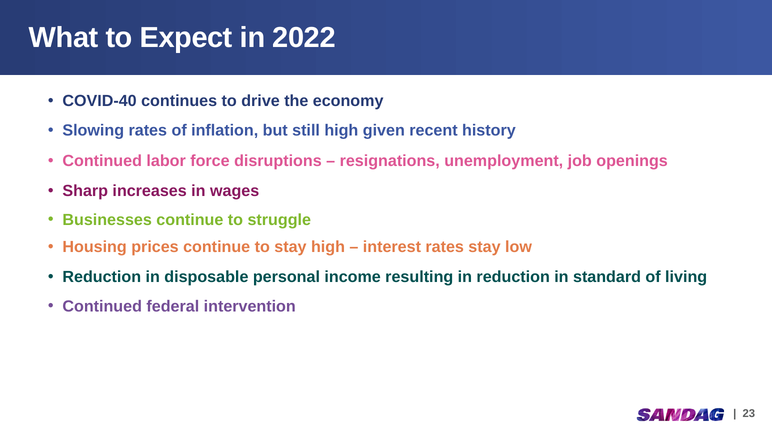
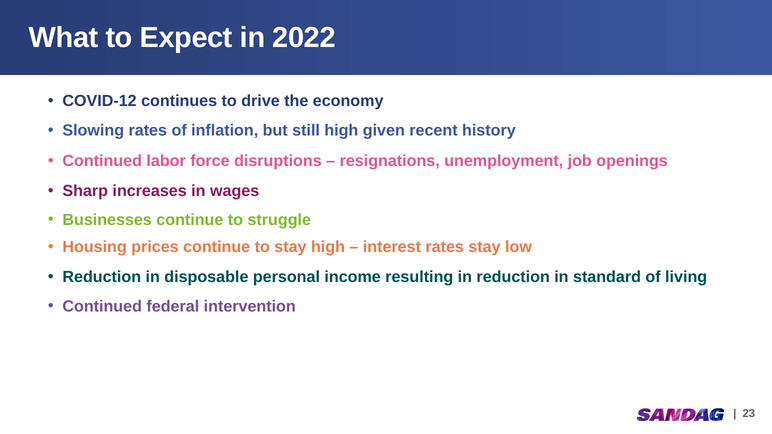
COVID-40: COVID-40 -> COVID-12
